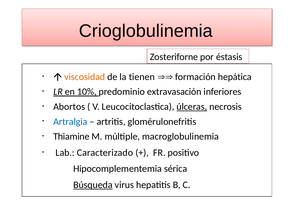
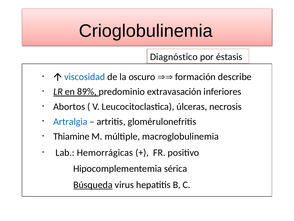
Zosteriforne: Zosteriforne -> Diagnóstico
viscosidad colour: orange -> blue
tienen: tienen -> oscuro
hepática: hepática -> describe
10%: 10% -> 89%
úlceras underline: present -> none
Caracterizado: Caracterizado -> Hemorrágicas
